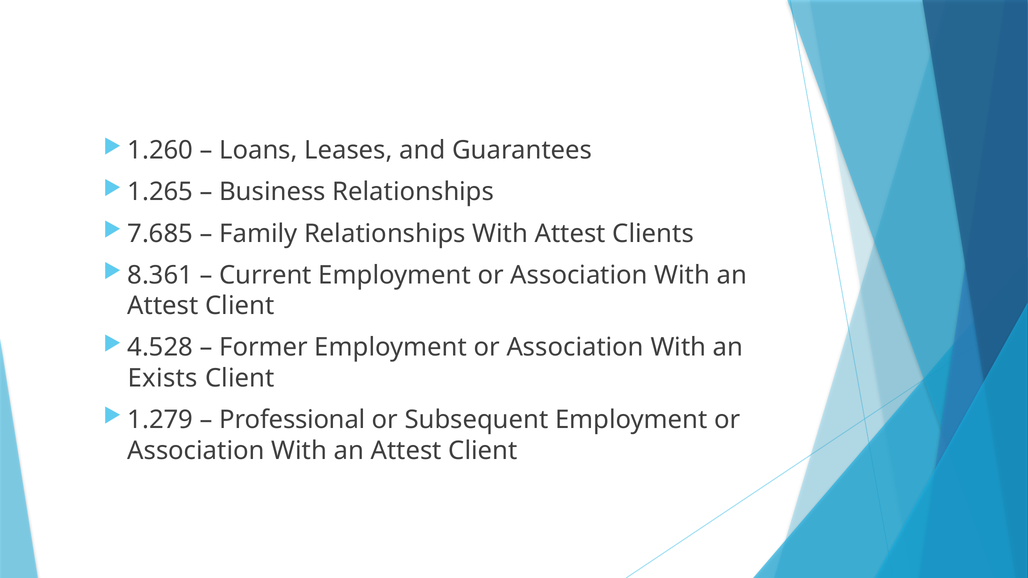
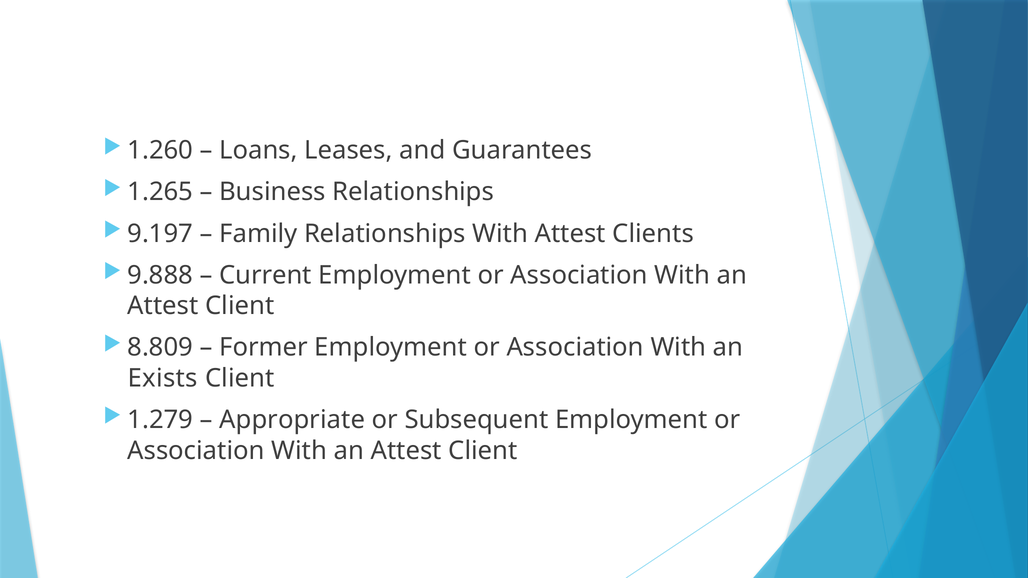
7.685: 7.685 -> 9.197
8.361: 8.361 -> 9.888
4.528: 4.528 -> 8.809
Professional: Professional -> Appropriate
